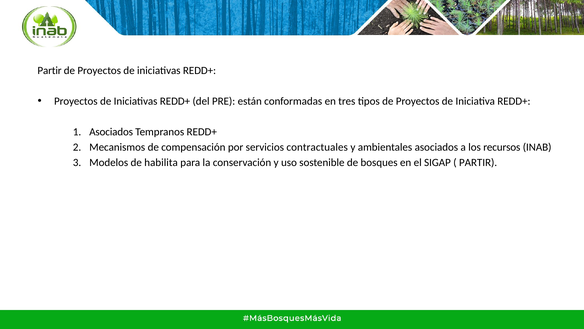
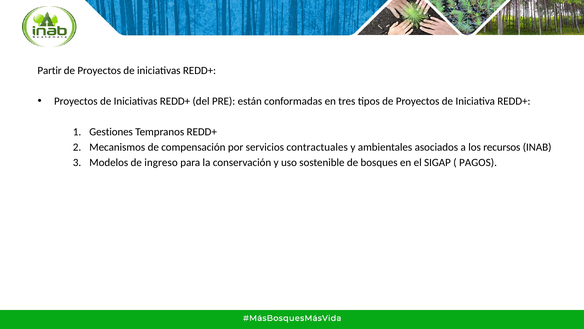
Asociados at (111, 132): Asociados -> Gestiones
habilita: habilita -> ingreso
PARTIR at (478, 162): PARTIR -> PAGOS
